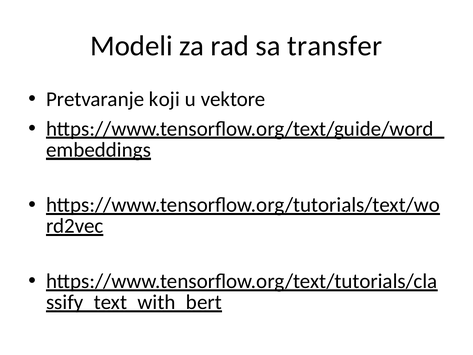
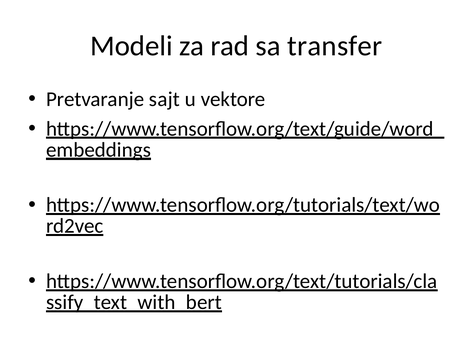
koji: koji -> sajt
